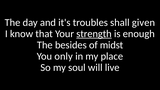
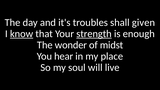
know underline: none -> present
besides: besides -> wonder
only: only -> hear
